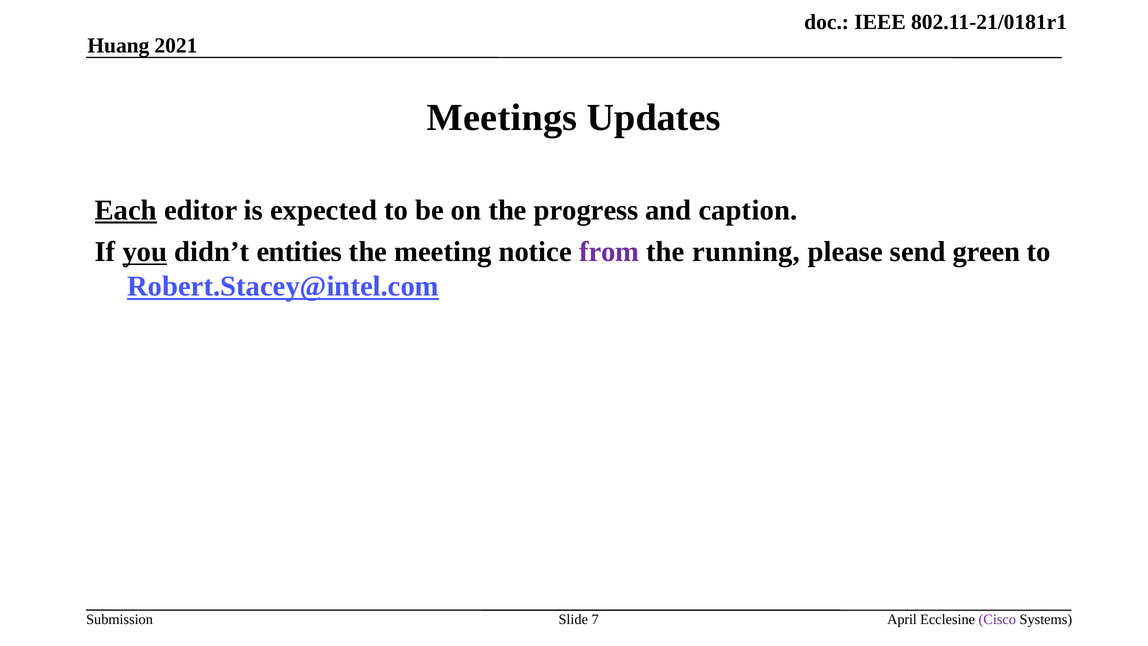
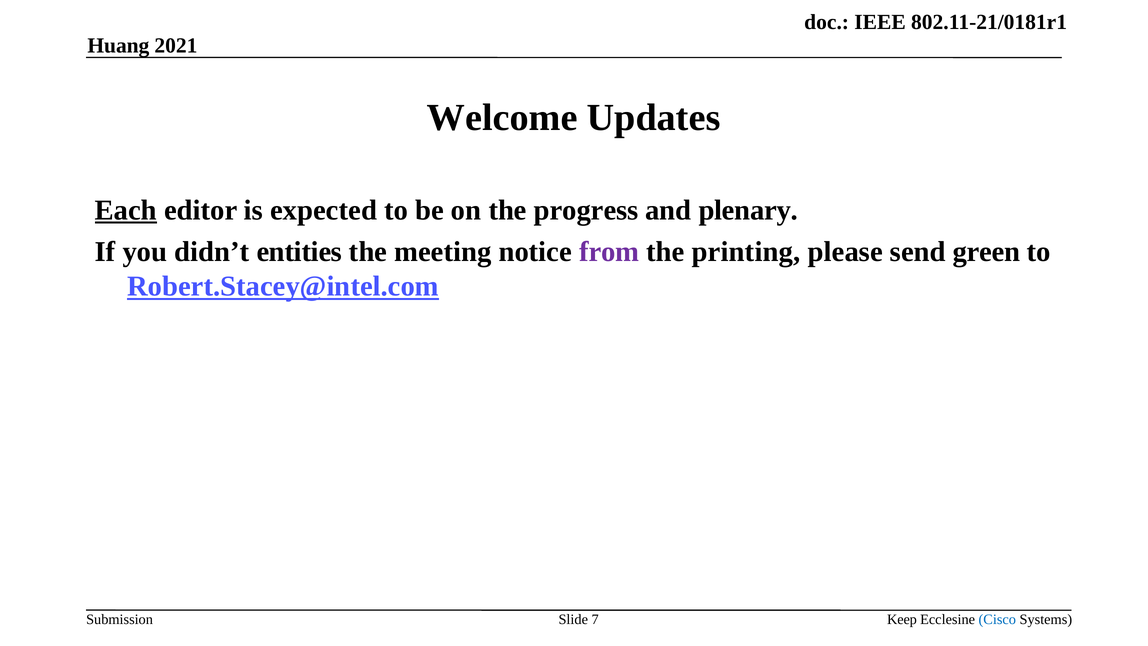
Meetings: Meetings -> Welcome
caption: caption -> plenary
you underline: present -> none
running: running -> printing
April: April -> Keep
Cisco colour: purple -> blue
